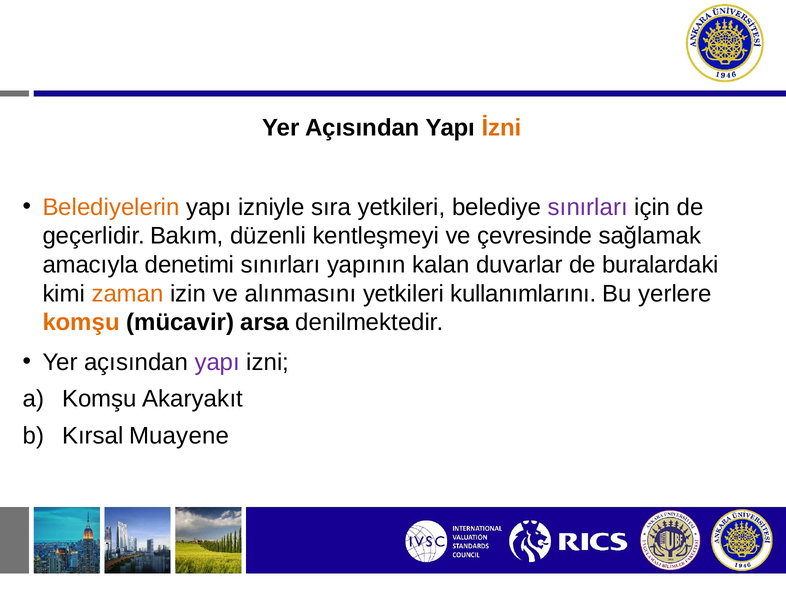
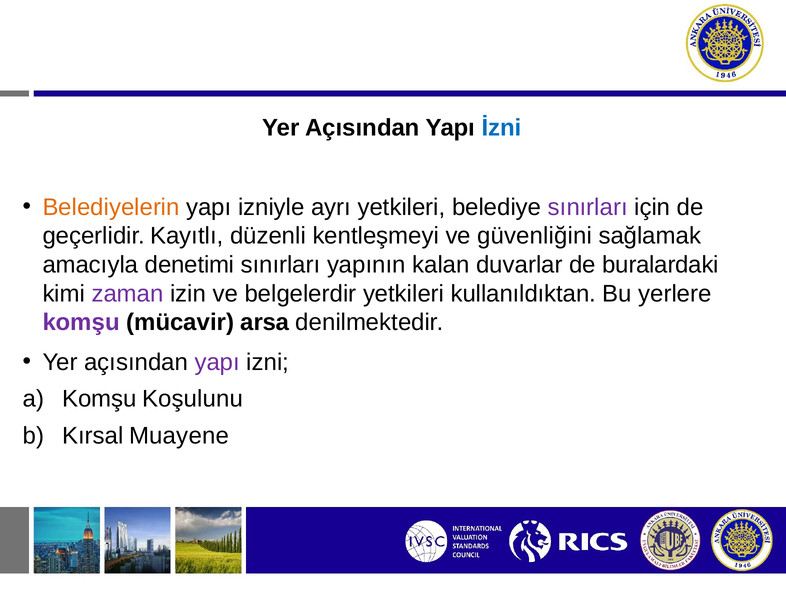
İzni colour: orange -> blue
sıra: sıra -> ayrı
Bakım: Bakım -> Kayıtlı
çevresinde: çevresinde -> güvenliğini
zaman colour: orange -> purple
alınmasını: alınmasını -> belgelerdir
kullanımlarını: kullanımlarını -> kullanıldıktan
komşu at (81, 322) colour: orange -> purple
Akaryakıt: Akaryakıt -> Koşulunu
